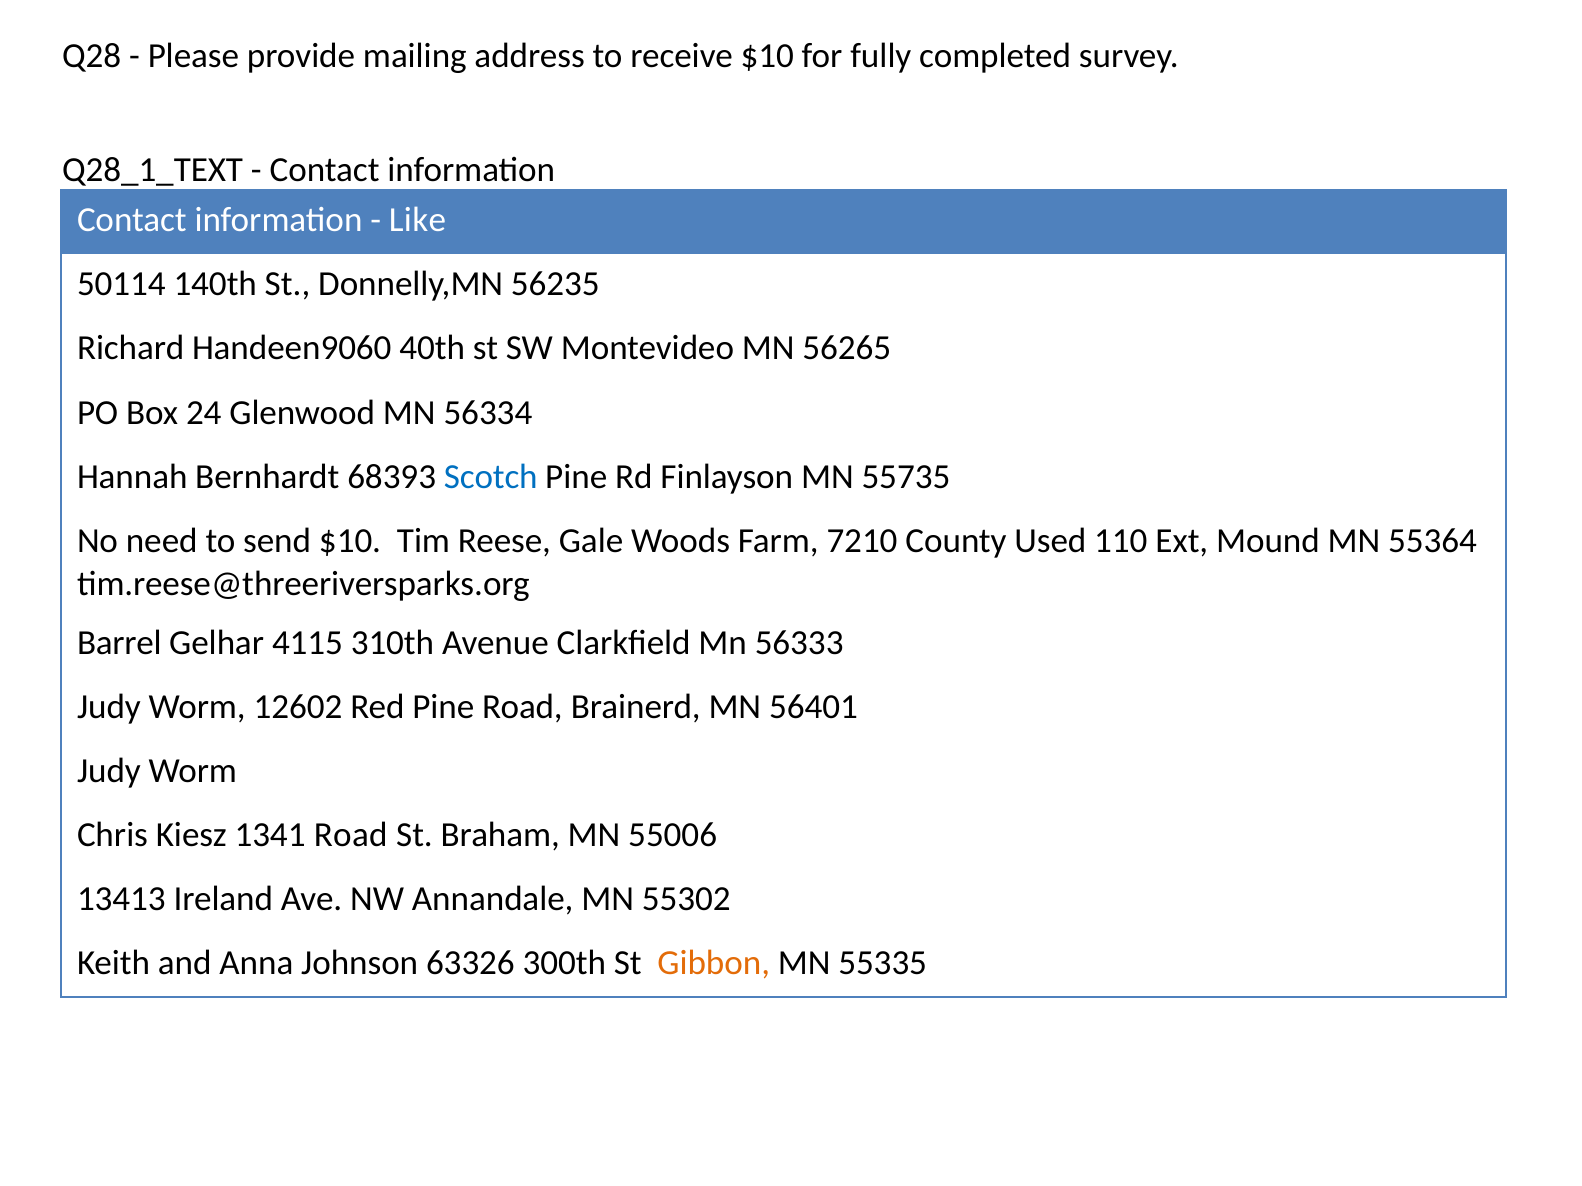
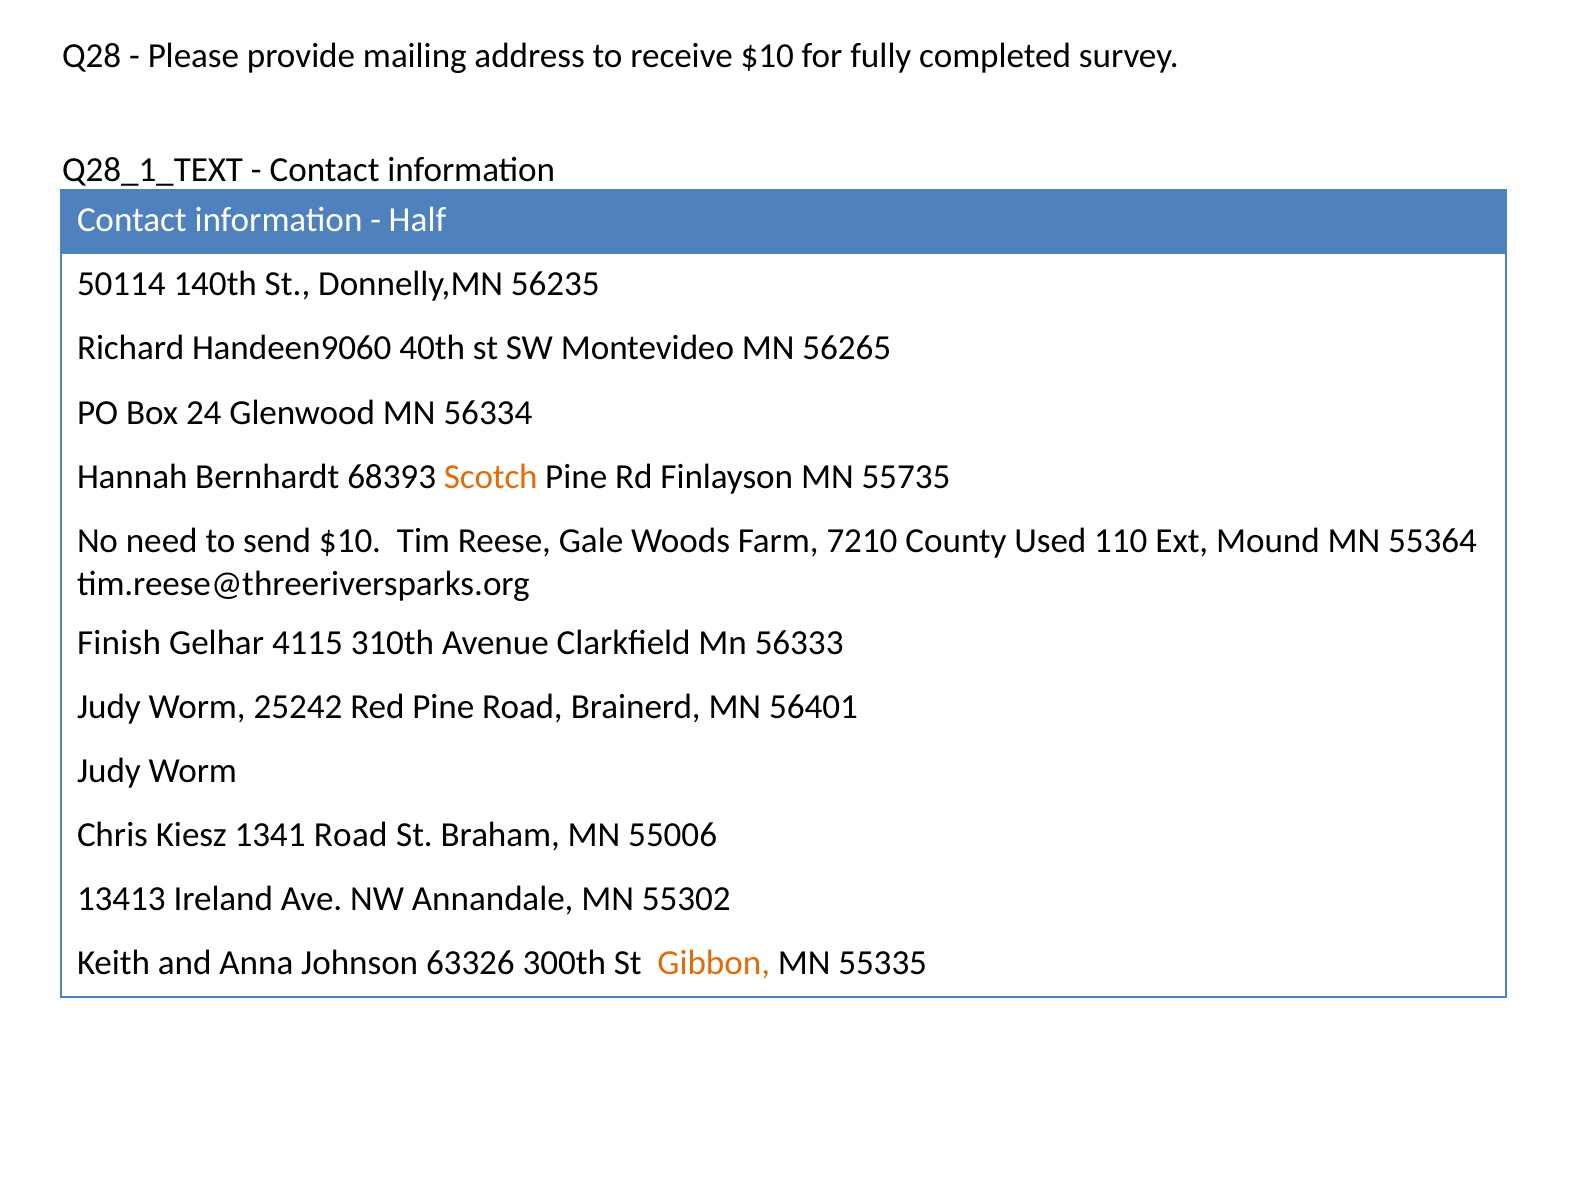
Like: Like -> Half
Scotch colour: blue -> orange
Barrel: Barrel -> Finish
12602: 12602 -> 25242
